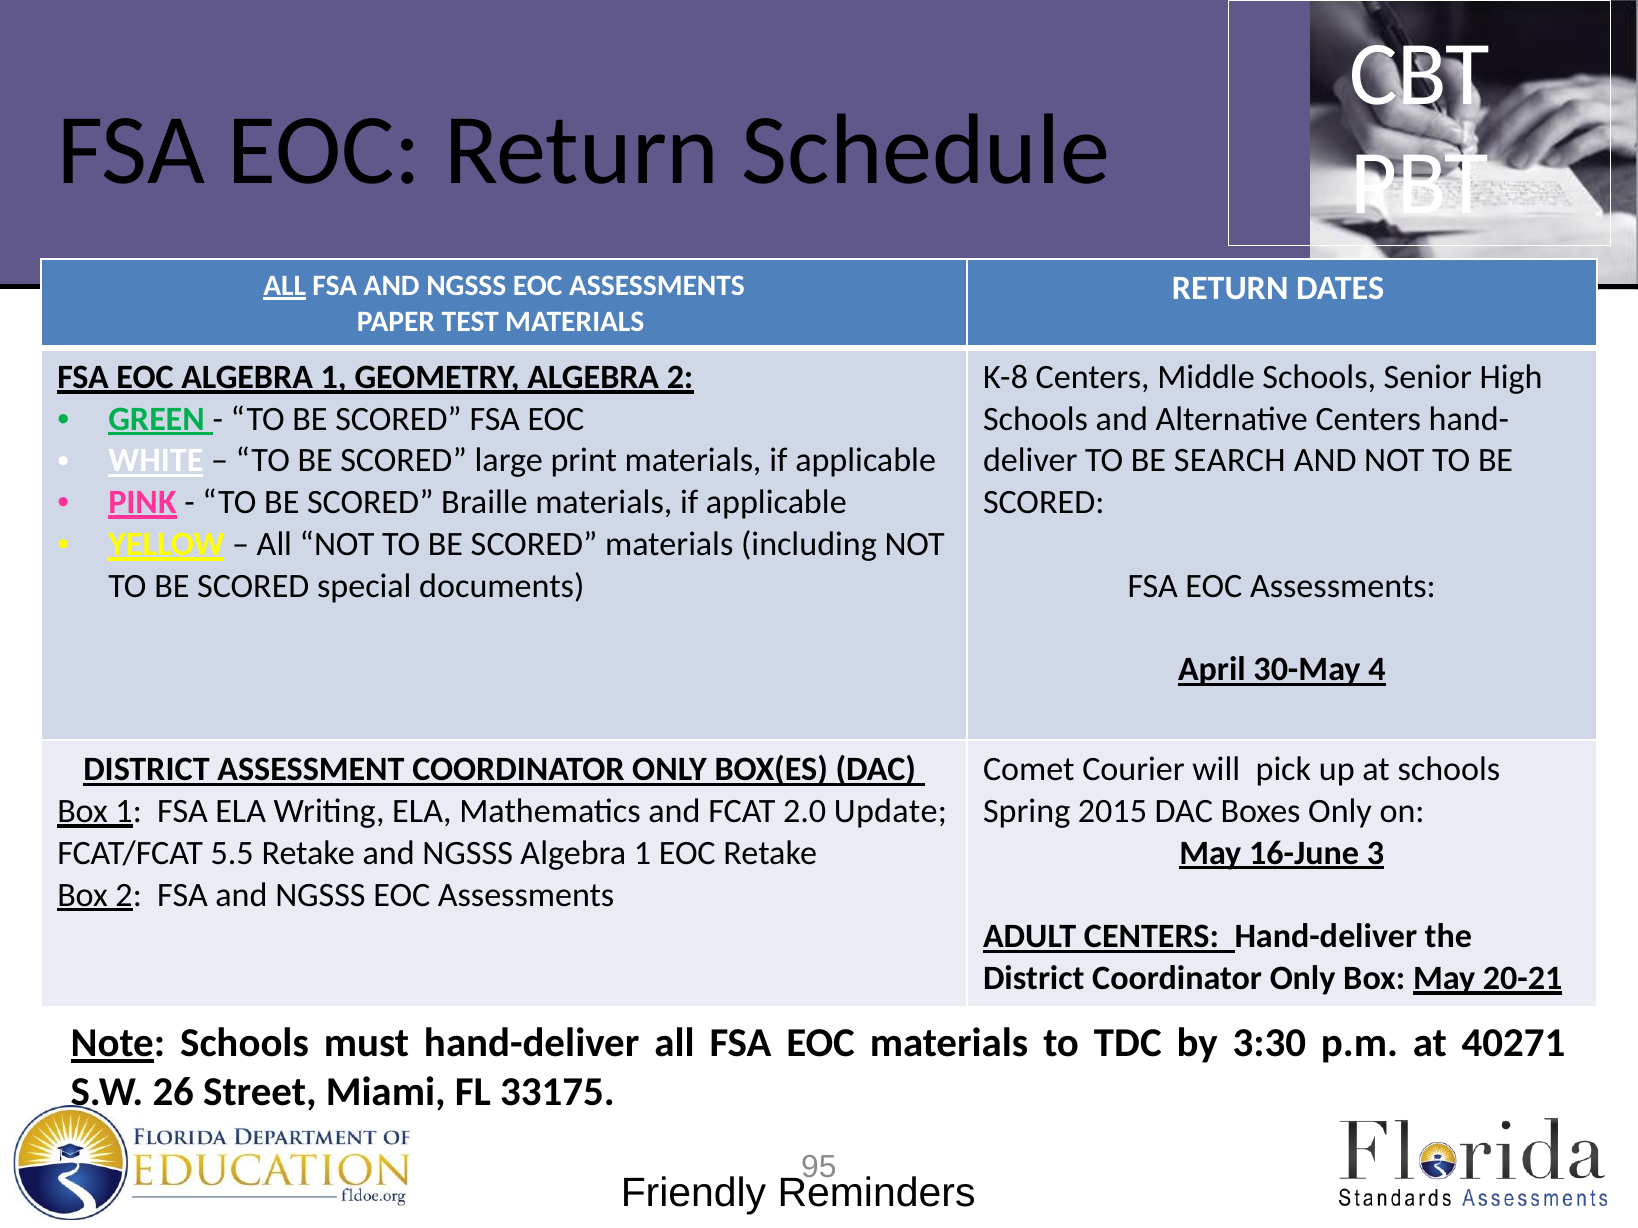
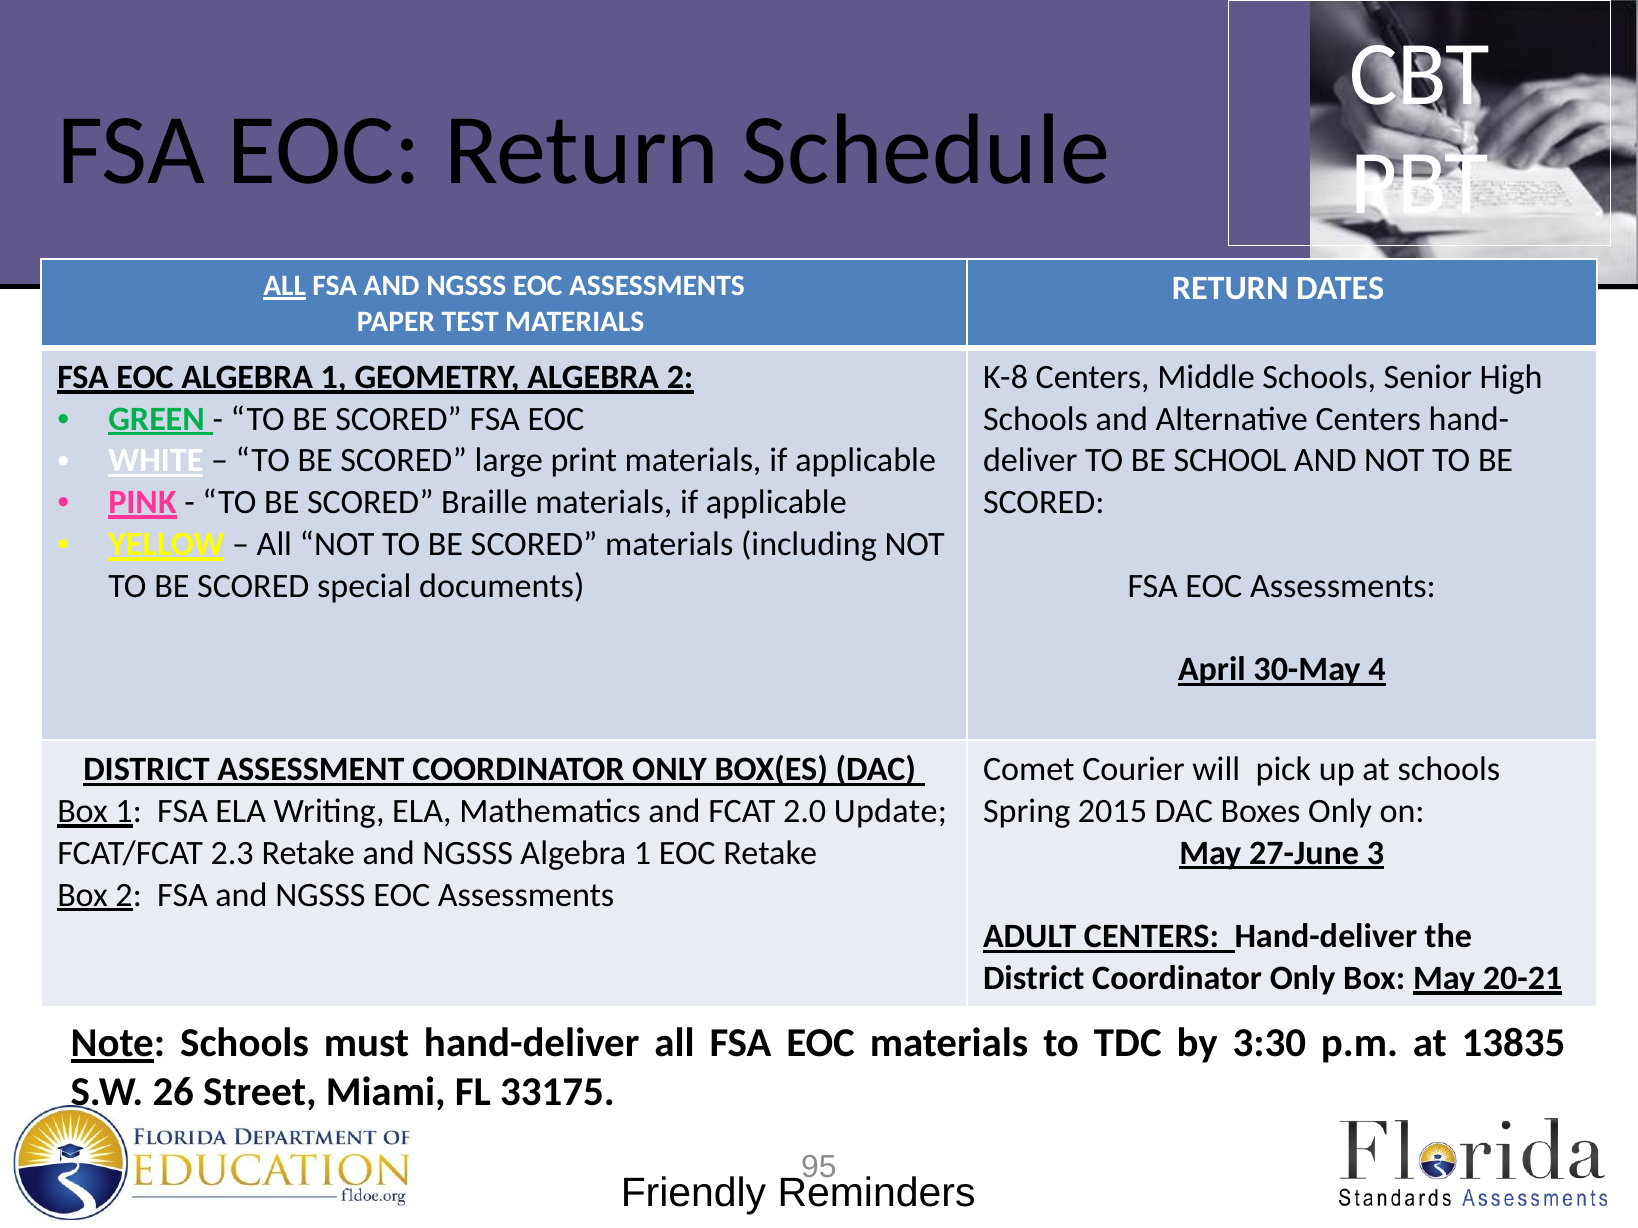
SEARCH: SEARCH -> SCHOOL
5.5: 5.5 -> 2.3
16-June: 16-June -> 27-June
40271: 40271 -> 13835
